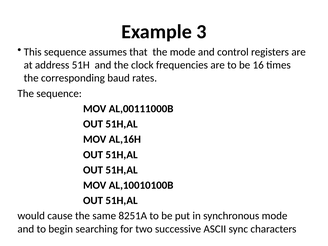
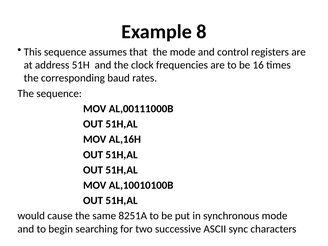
3: 3 -> 8
